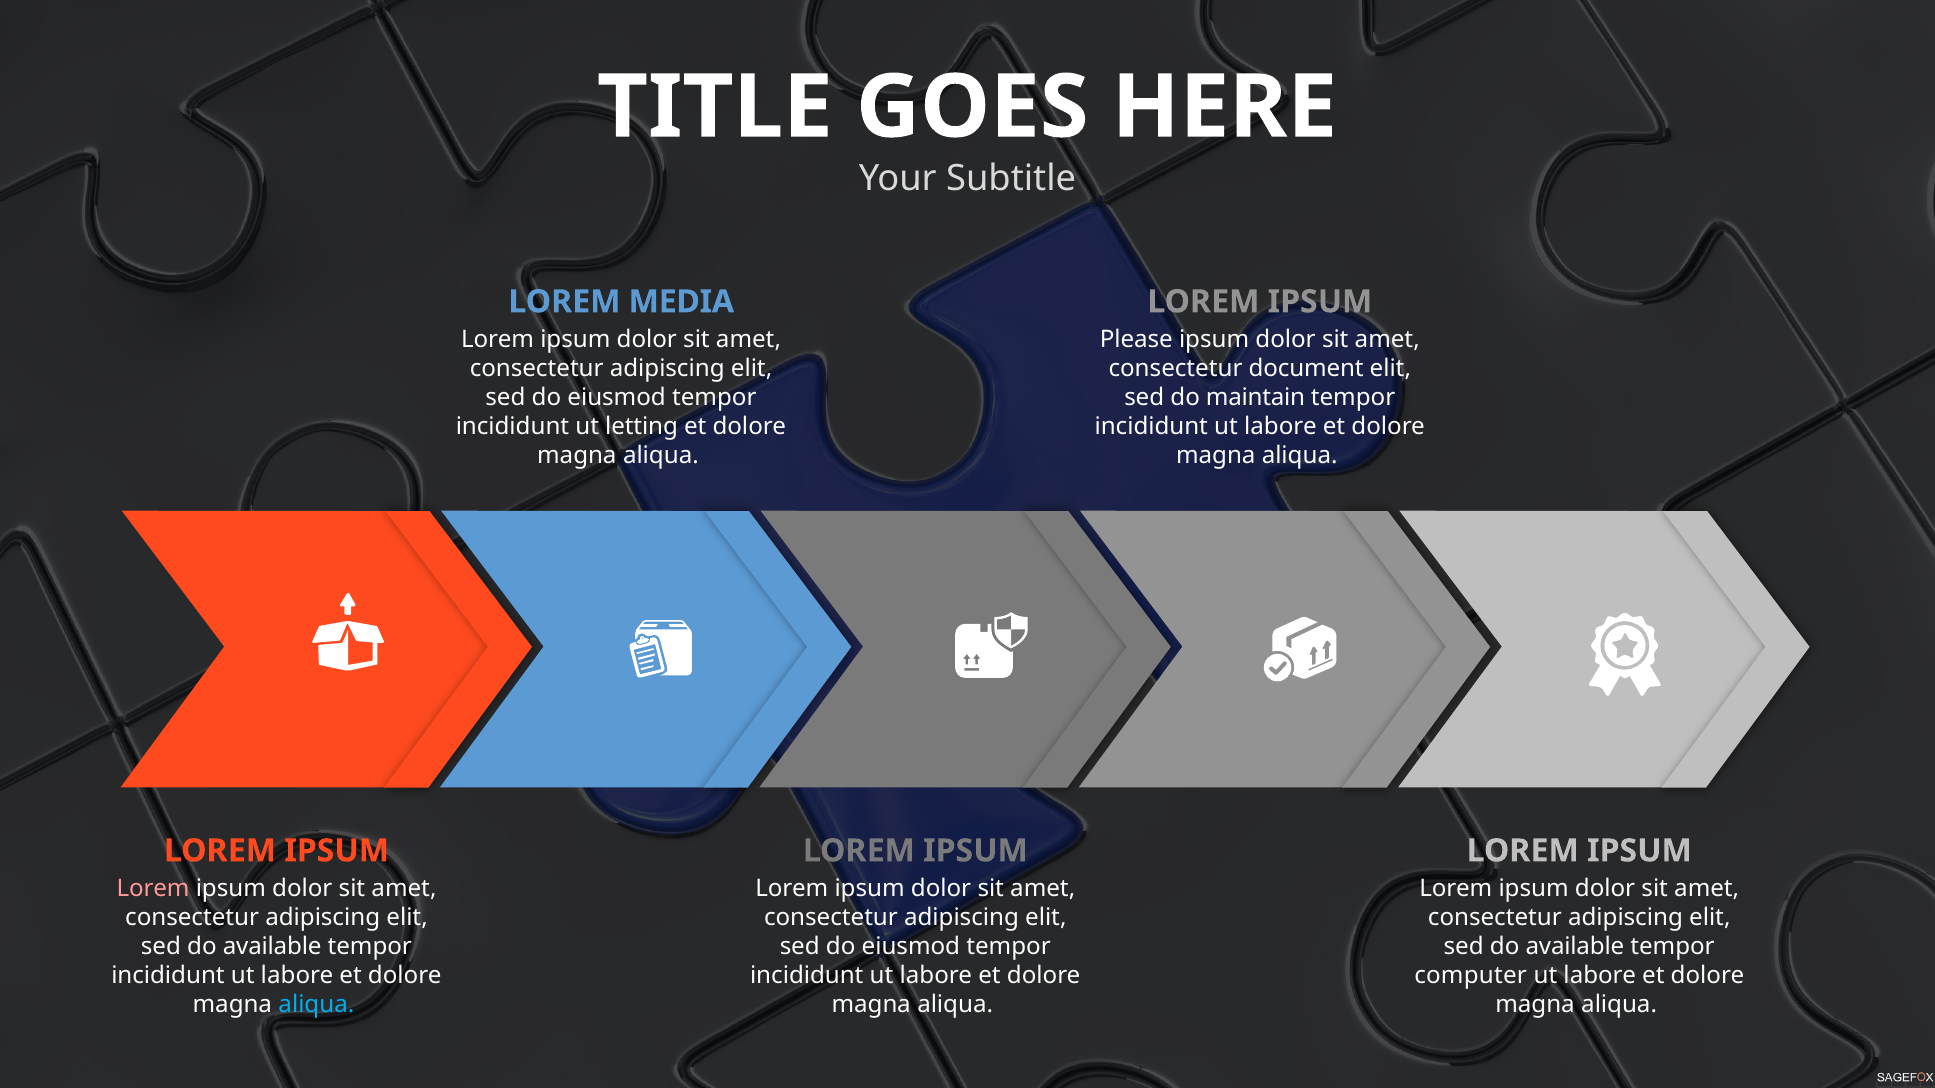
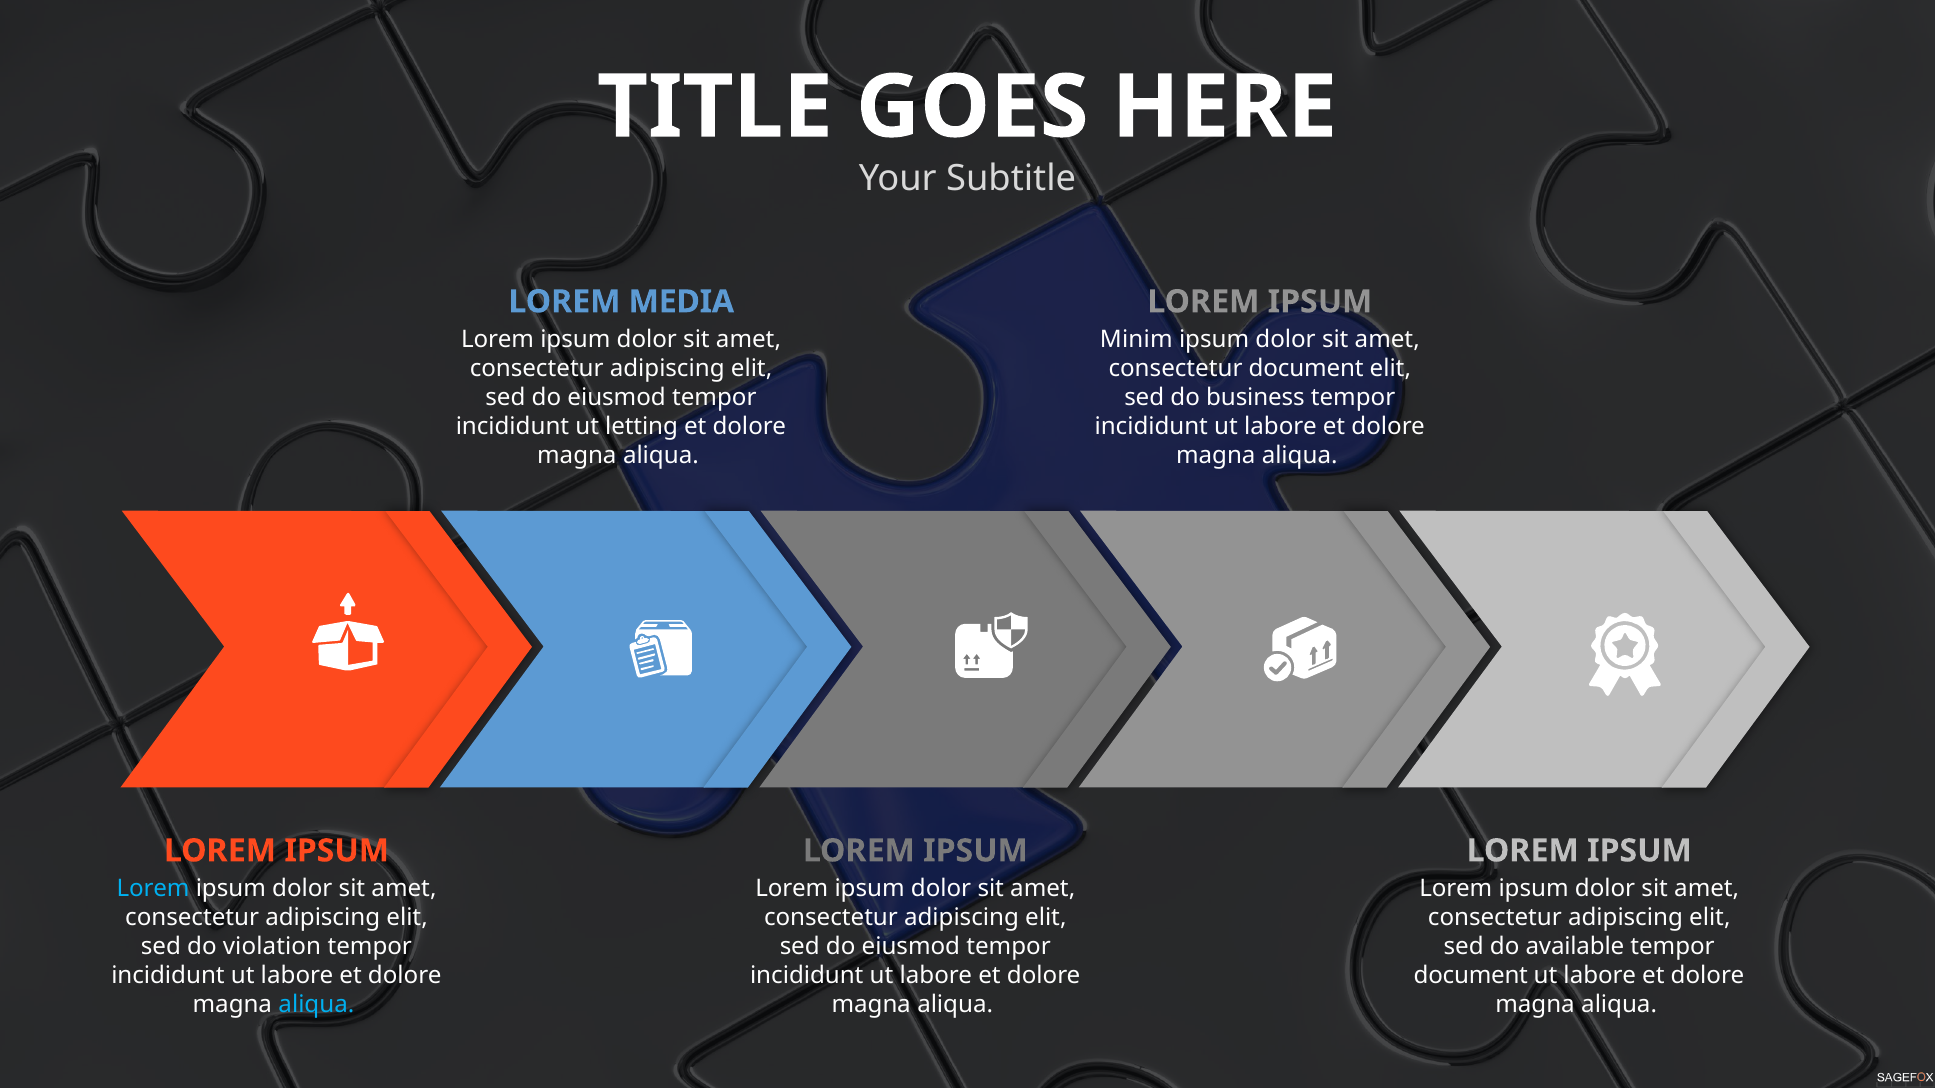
Please: Please -> Minim
maintain: maintain -> business
Lorem at (153, 889) colour: pink -> light blue
available at (272, 947): available -> violation
computer at (1471, 976): computer -> document
